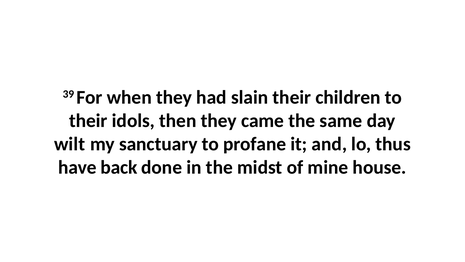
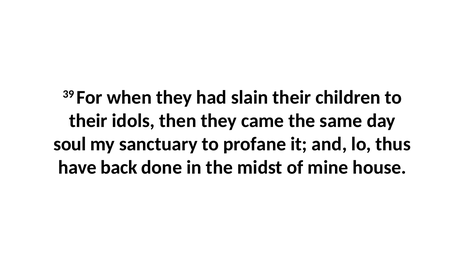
wilt: wilt -> soul
